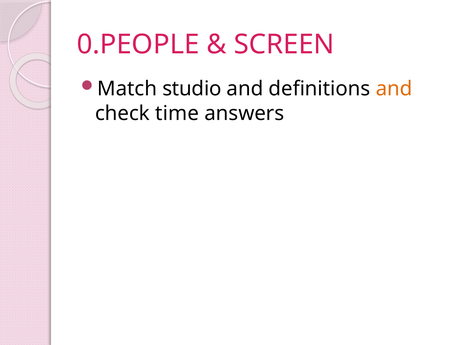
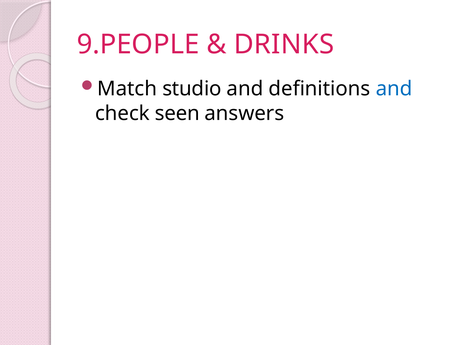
0.PEOPLE: 0.PEOPLE -> 9.PEOPLE
SCREEN: SCREEN -> DRINKS
and at (394, 89) colour: orange -> blue
time: time -> seen
